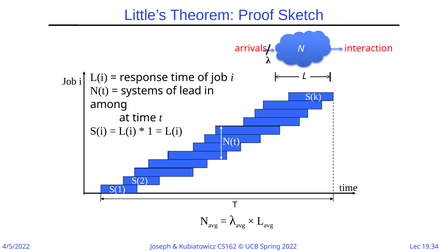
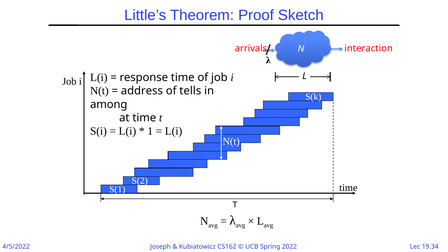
systems: systems -> address
lead: lead -> tells
